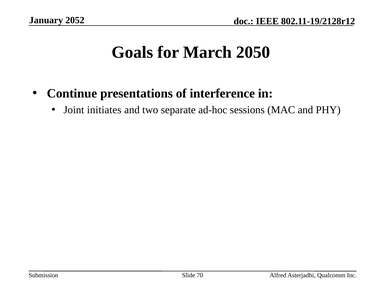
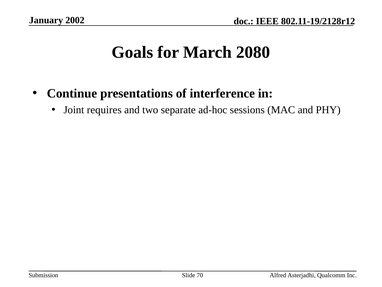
2052: 2052 -> 2002
2050: 2050 -> 2080
initiates: initiates -> requires
